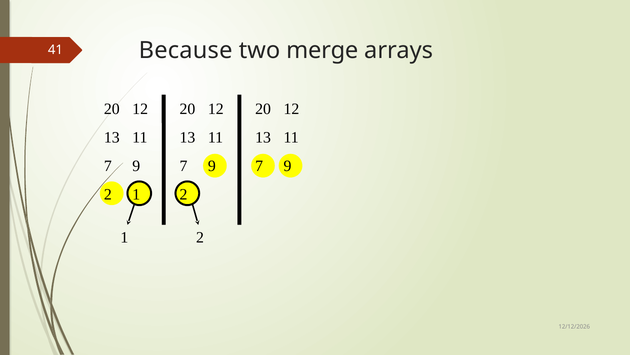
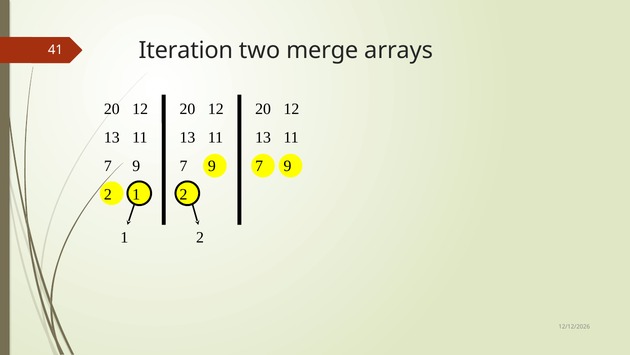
Because: Because -> Iteration
